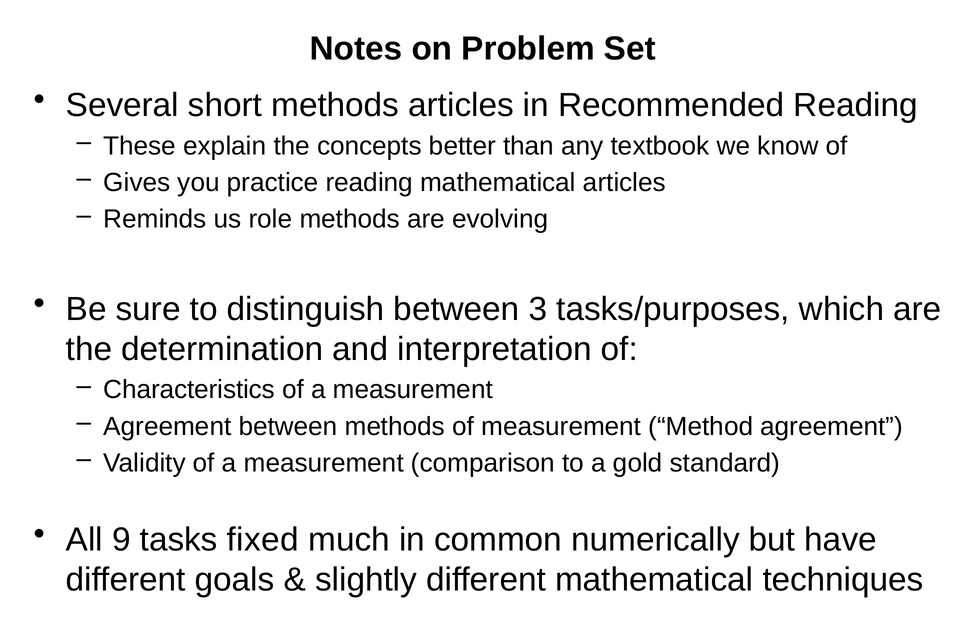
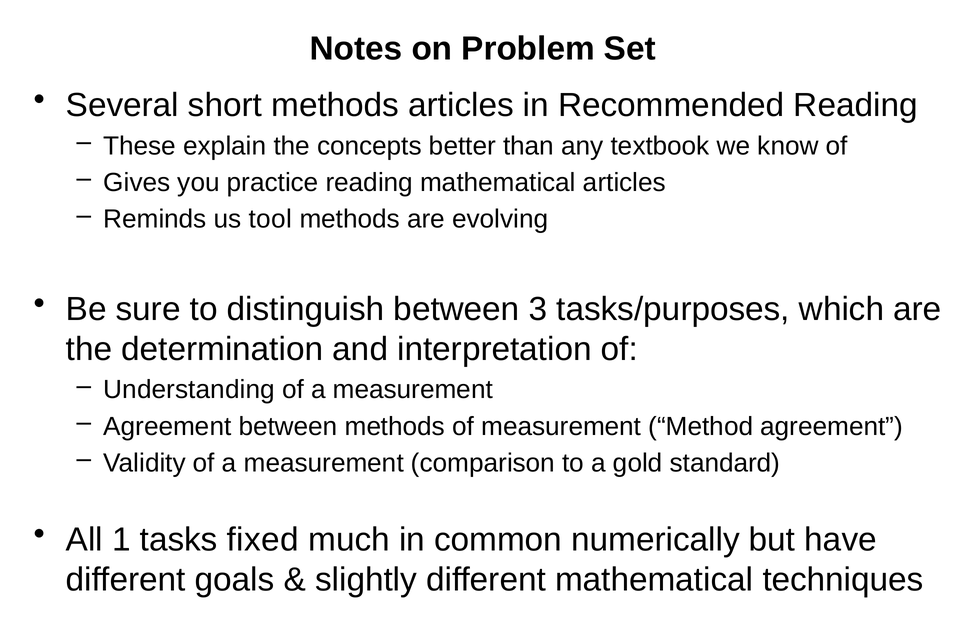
role: role -> tool
Characteristics: Characteristics -> Understanding
9: 9 -> 1
